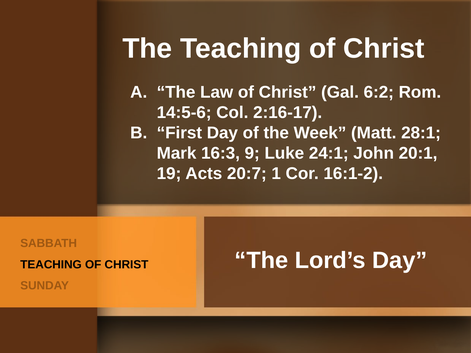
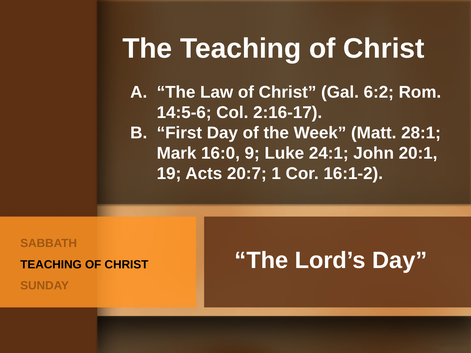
16:3: 16:3 -> 16:0
